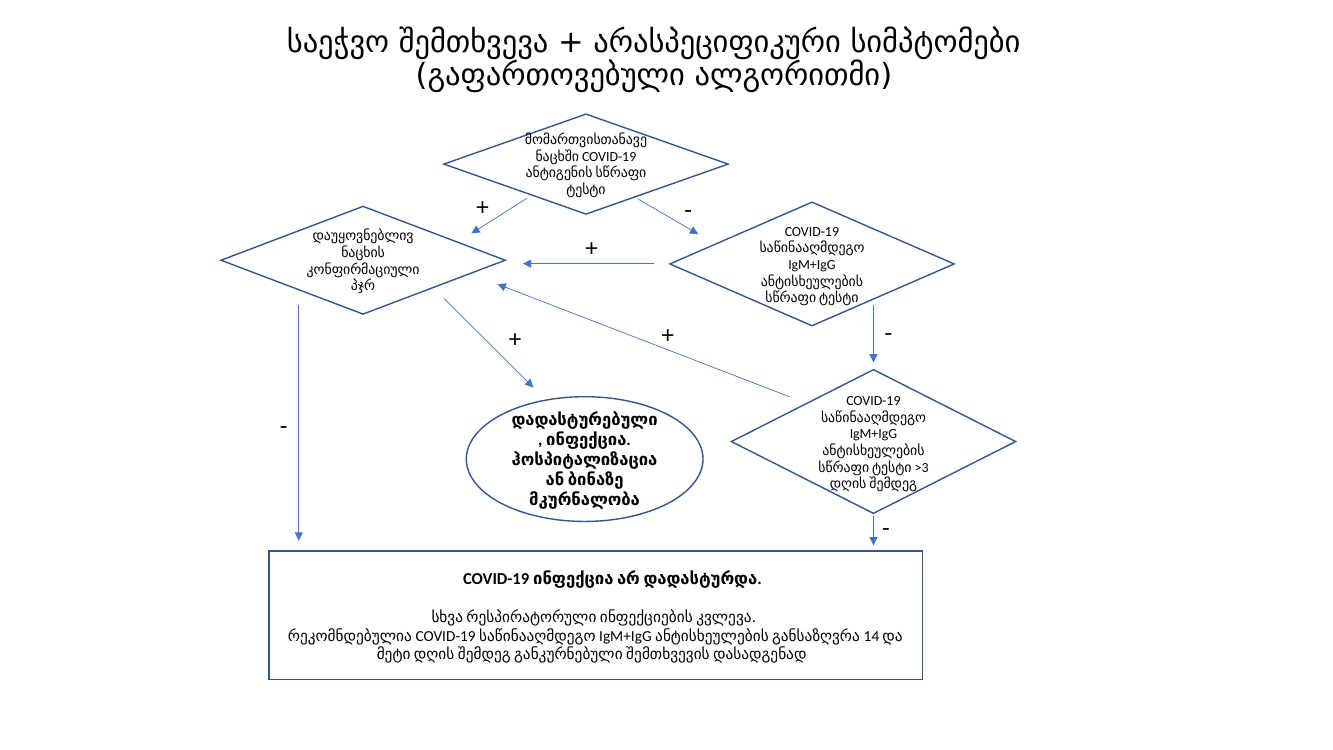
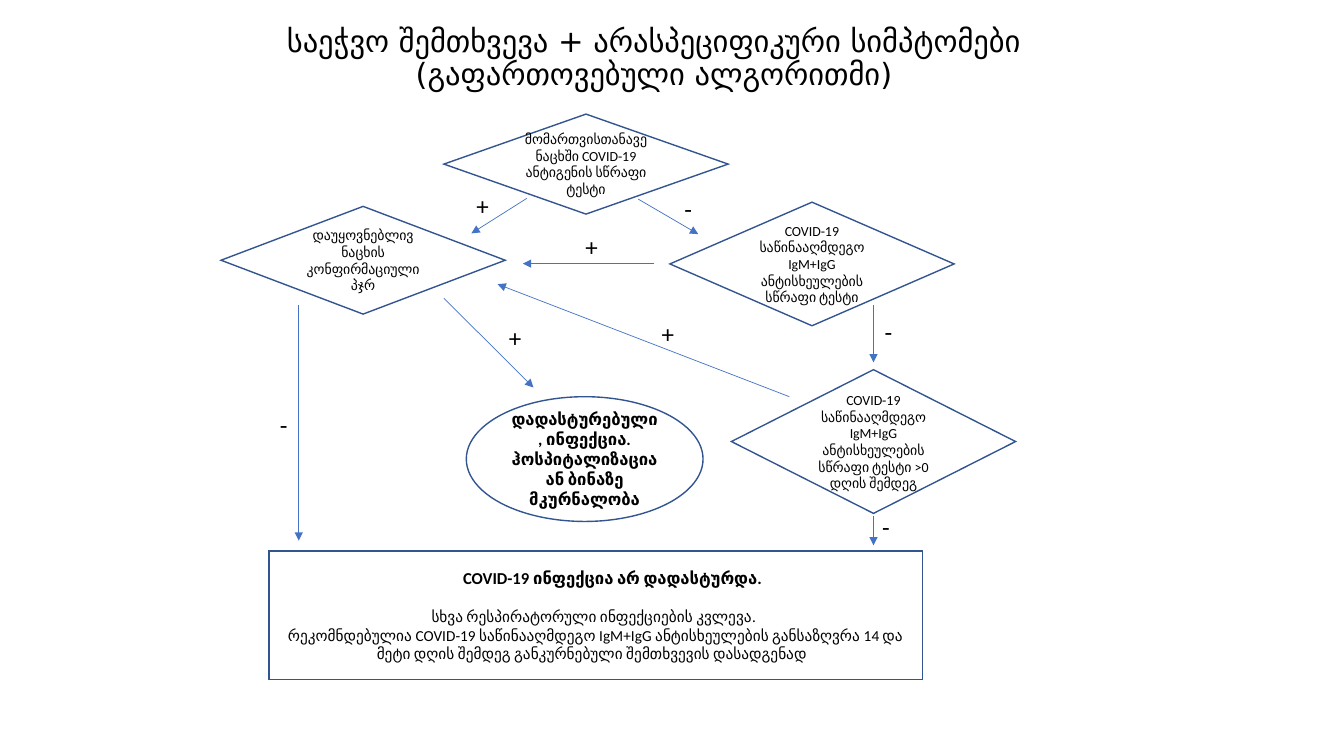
>3: >3 -> >0
